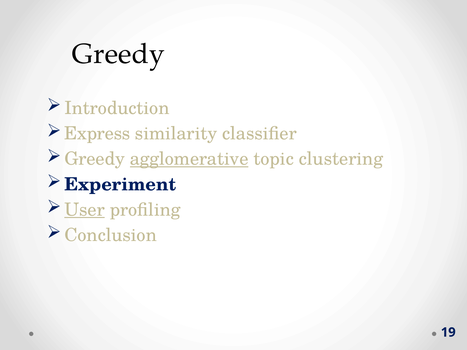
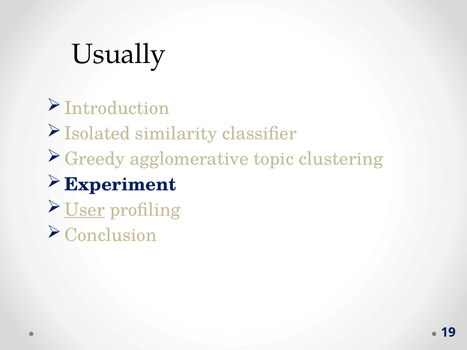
Greedy at (118, 54): Greedy -> Usually
Express: Express -> Isolated
agglomerative underline: present -> none
